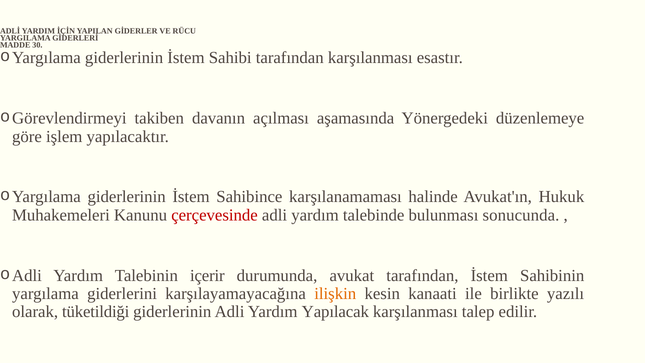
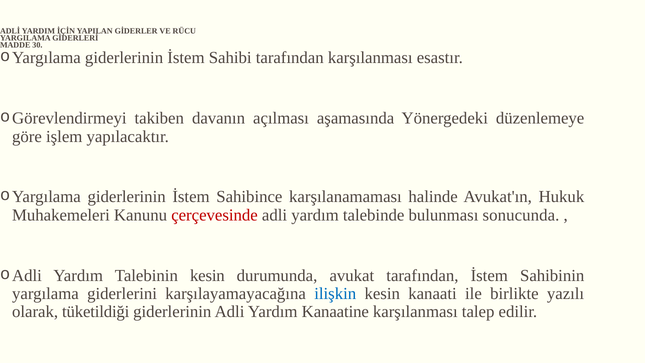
Talebinin içerir: içerir -> kesin
ilişkin colour: orange -> blue
Yapılacak: Yapılacak -> Kanaatine
